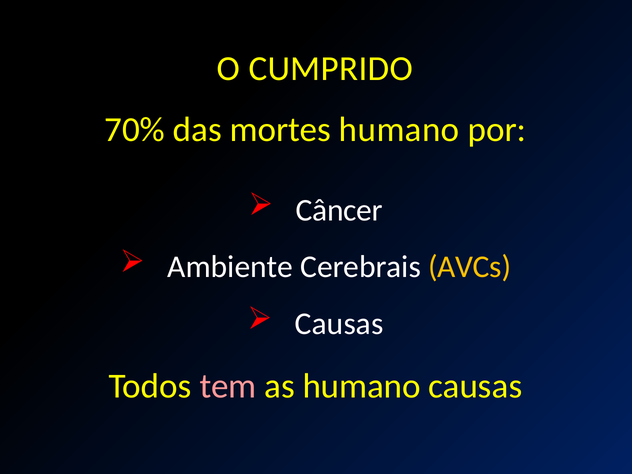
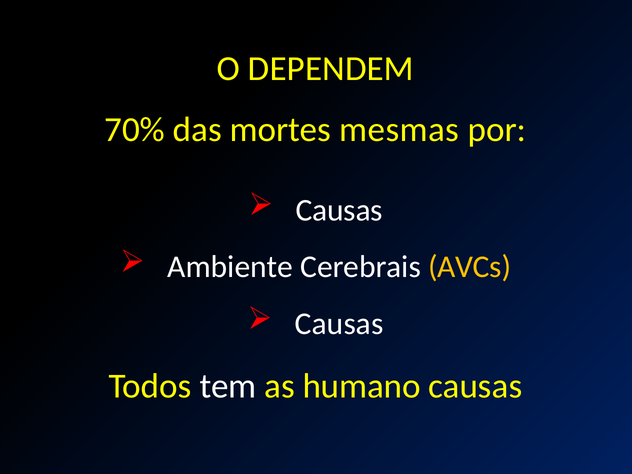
CUMPRIDO: CUMPRIDO -> DEPENDEM
mortes humano: humano -> mesmas
Câncer at (339, 210): Câncer -> Causas
tem colour: pink -> white
